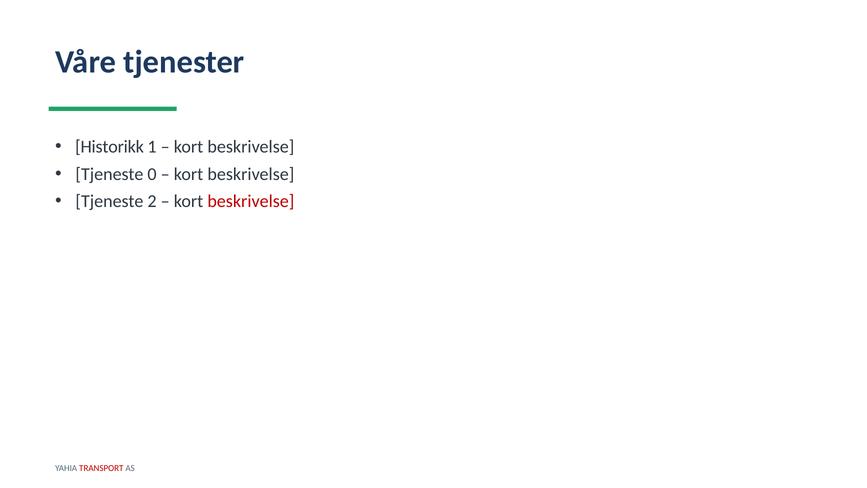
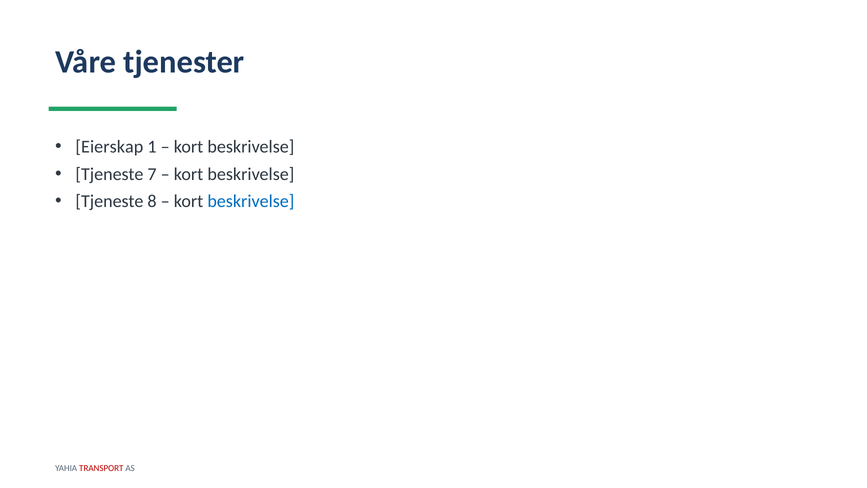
Historikk: Historikk -> Eierskap
0: 0 -> 7
2: 2 -> 8
beskrivelse at (251, 201) colour: red -> blue
